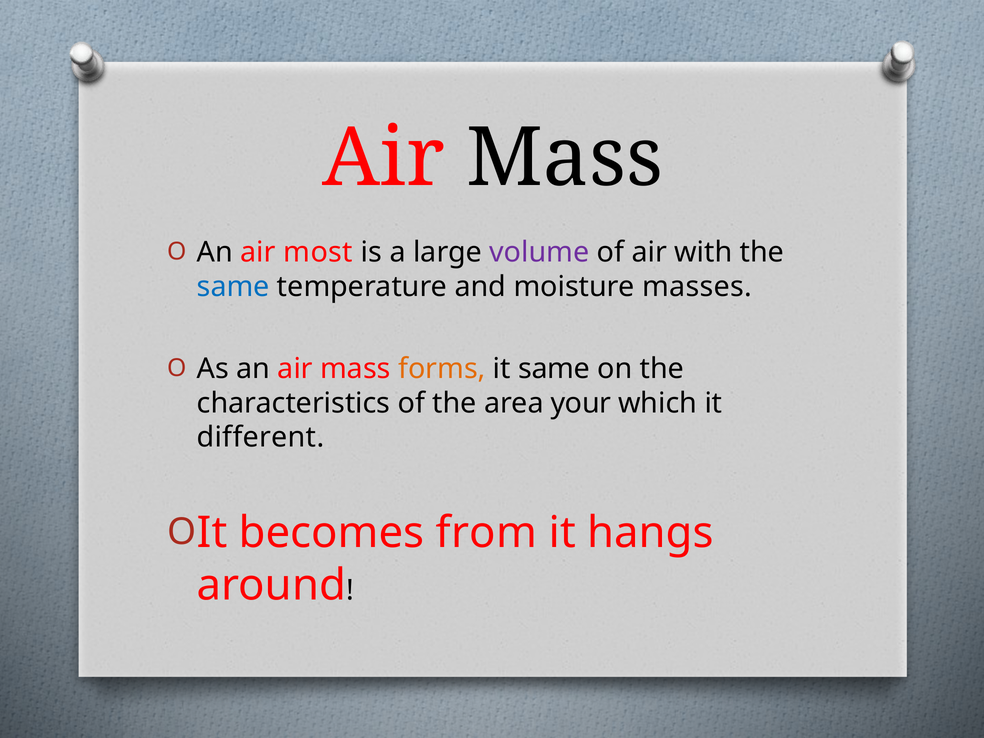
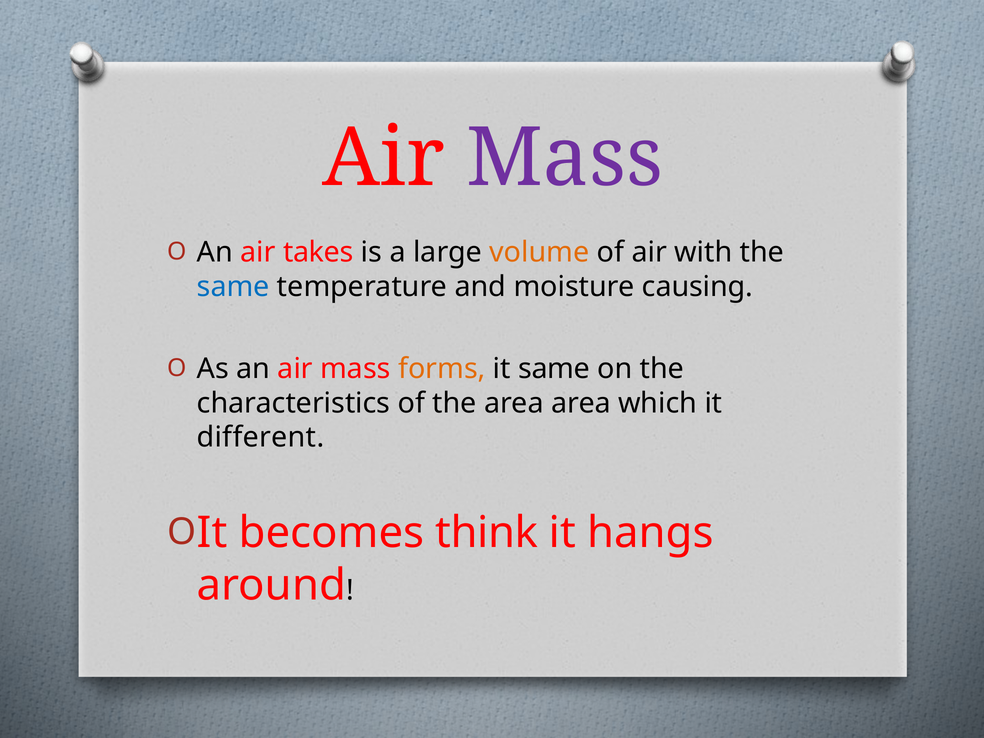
Mass at (565, 158) colour: black -> purple
most: most -> takes
volume colour: purple -> orange
masses: masses -> causing
area your: your -> area
from: from -> think
